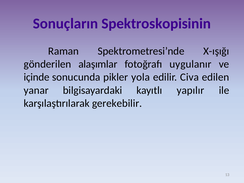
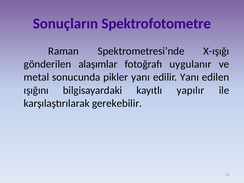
Spektroskopisinin: Spektroskopisinin -> Spektrofotometre
içinde: içinde -> metal
pikler yola: yola -> yanı
edilir Civa: Civa -> Yanı
yanar: yanar -> ışığını
